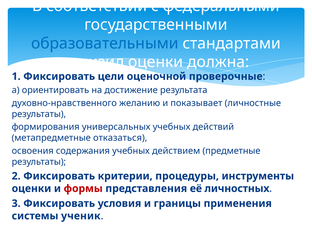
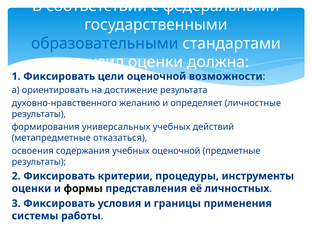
проверочные: проверочные -> возможности
показывает: показывает -> определяет
учебных действием: действием -> оценочной
формы colour: red -> black
ученик: ученик -> работы
